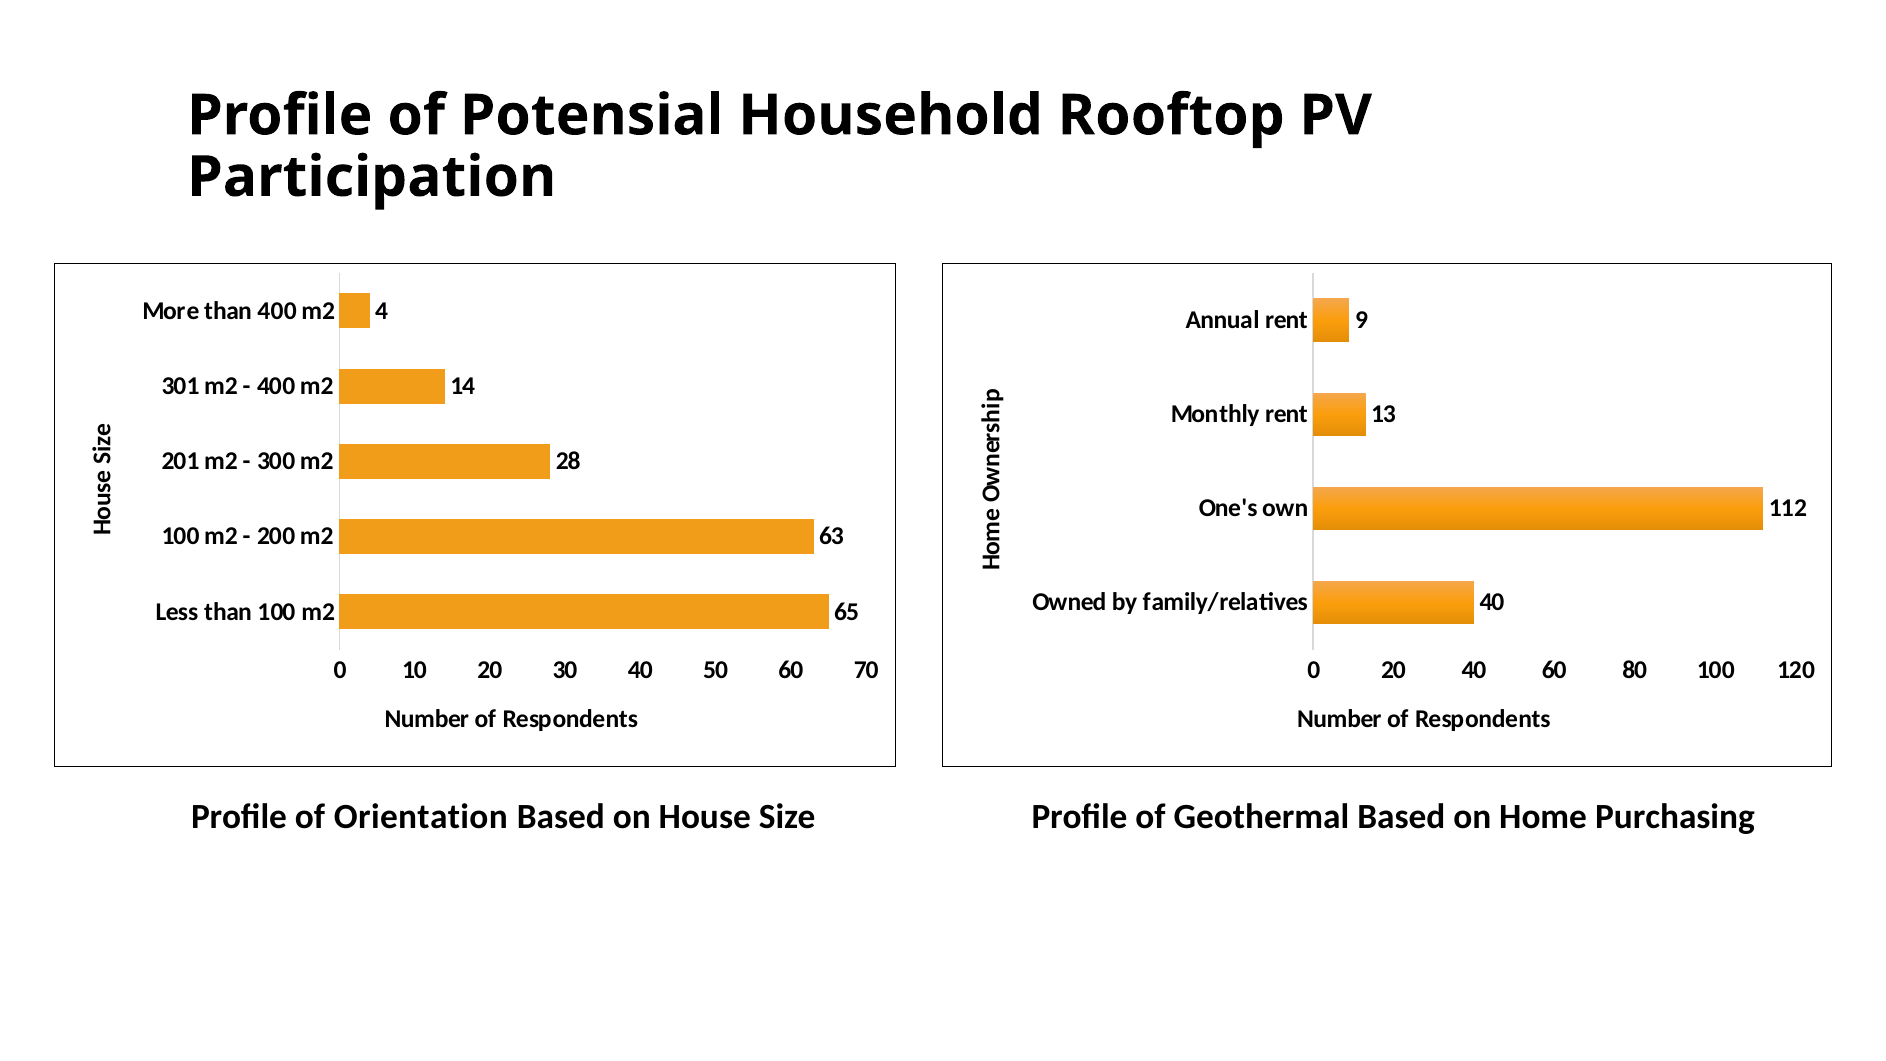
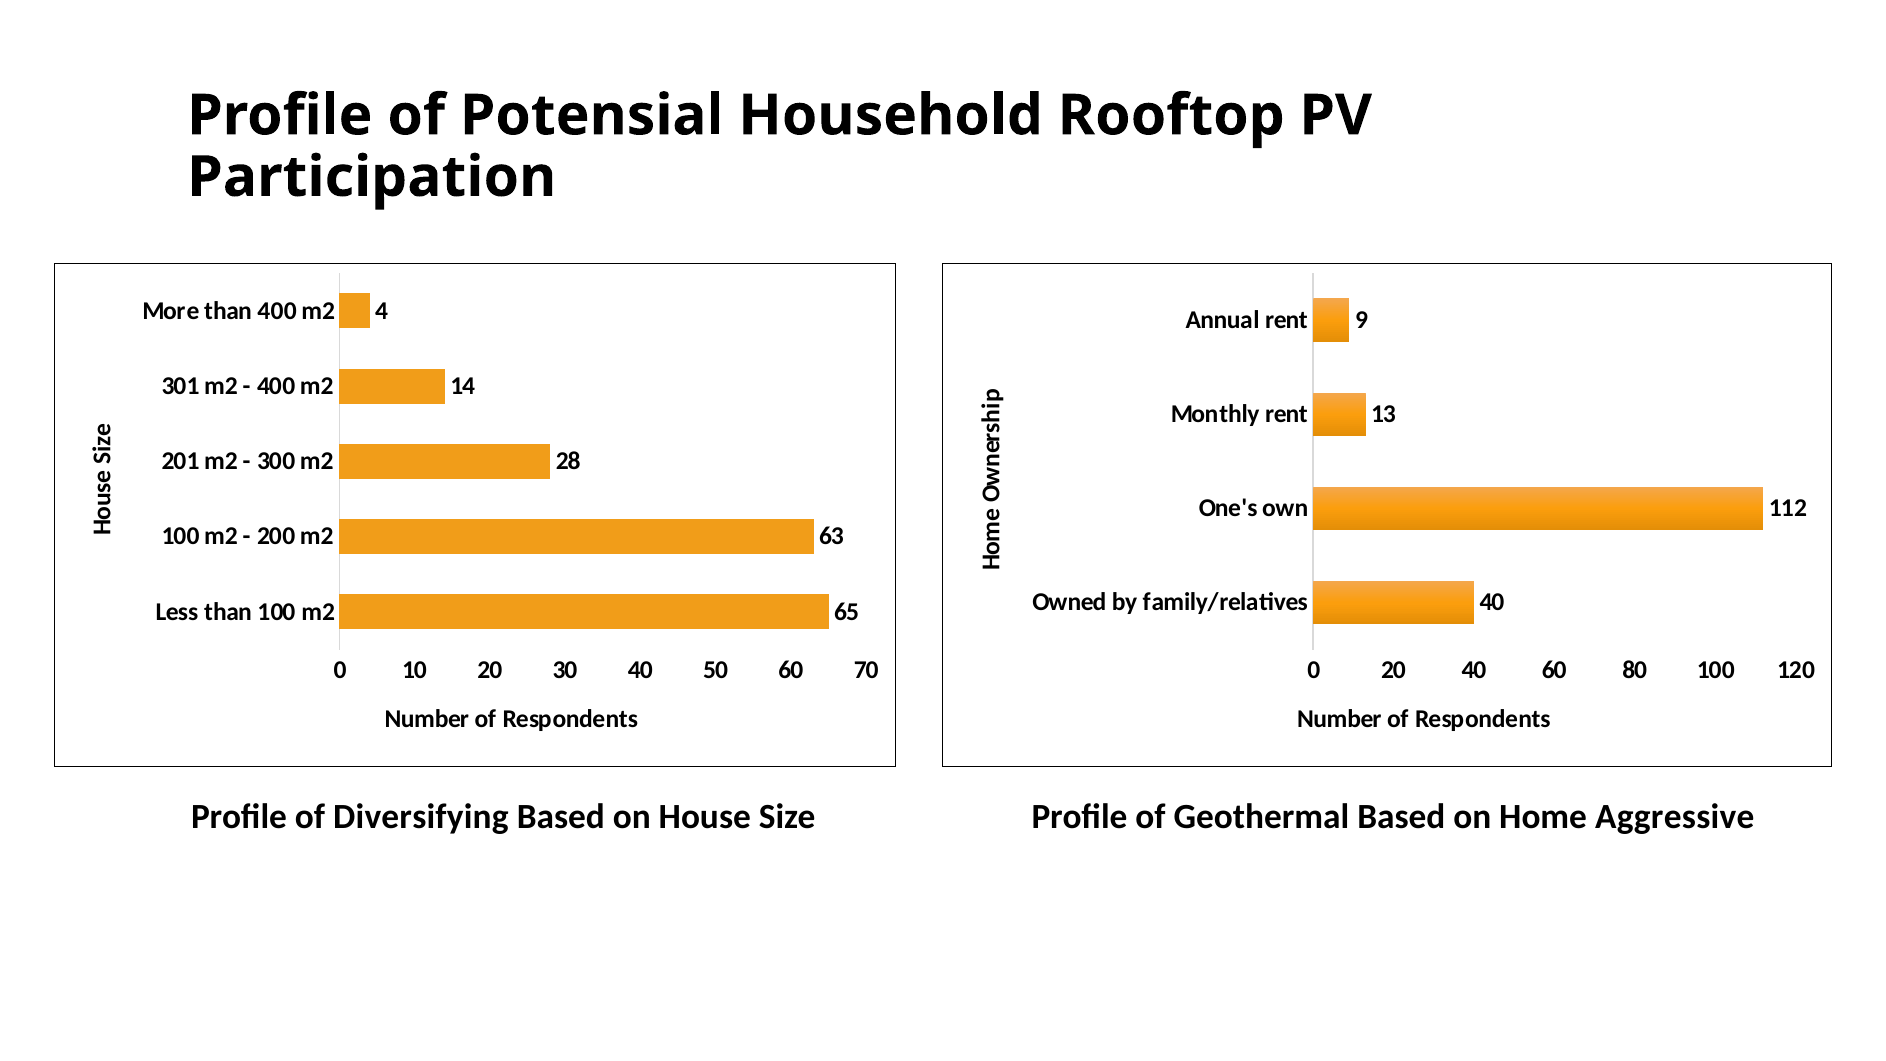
Orientation: Orientation -> Diversifying
Purchasing: Purchasing -> Aggressive
